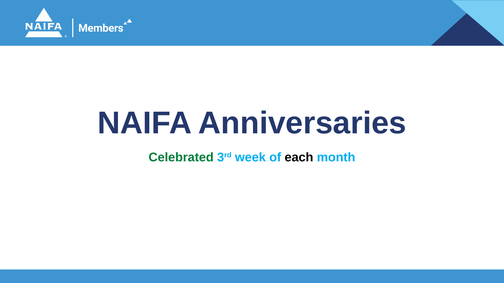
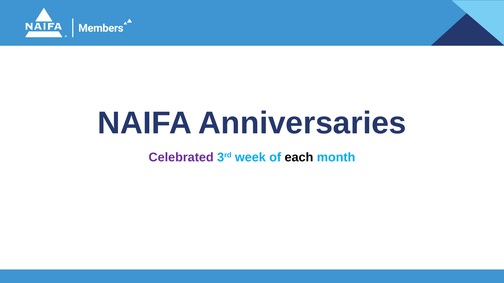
Celebrated colour: green -> purple
